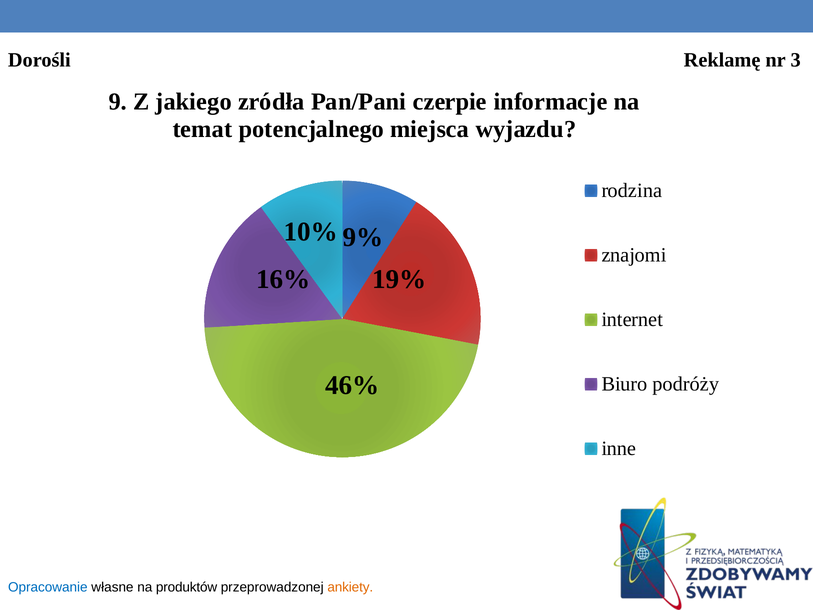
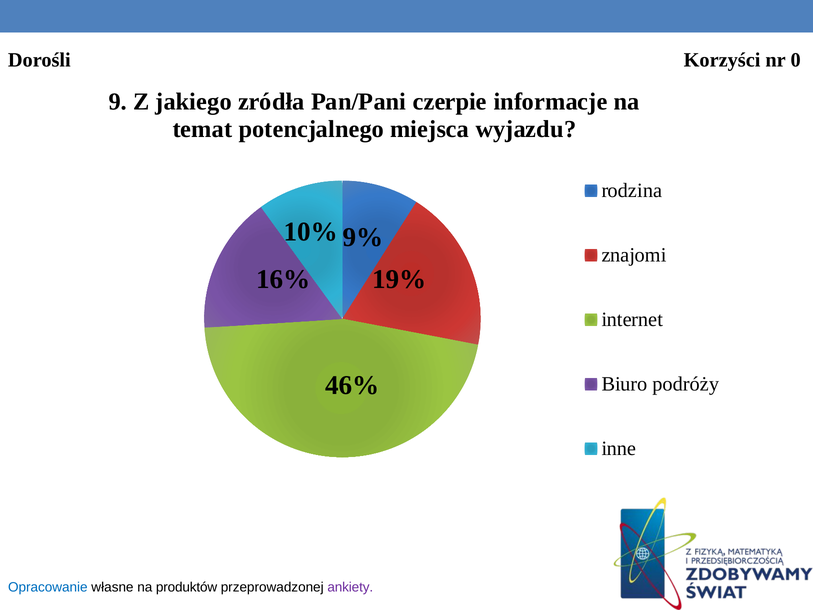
Reklamę: Reklamę -> Korzyści
3: 3 -> 0
ankiety colour: orange -> purple
